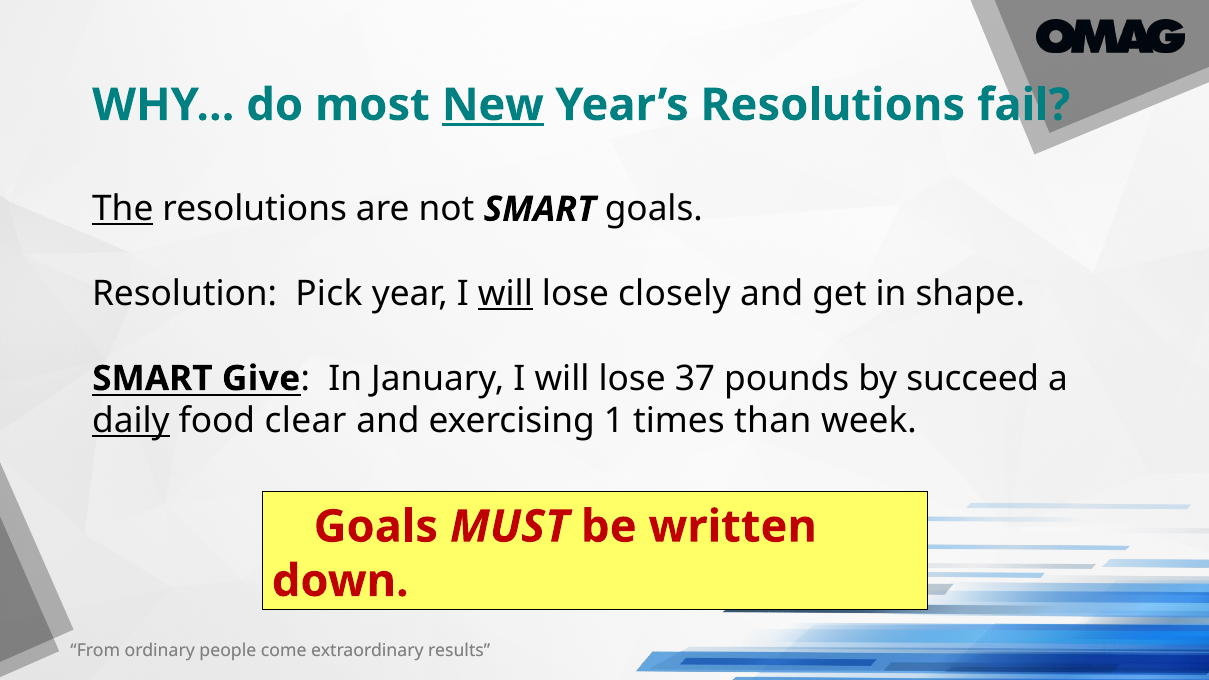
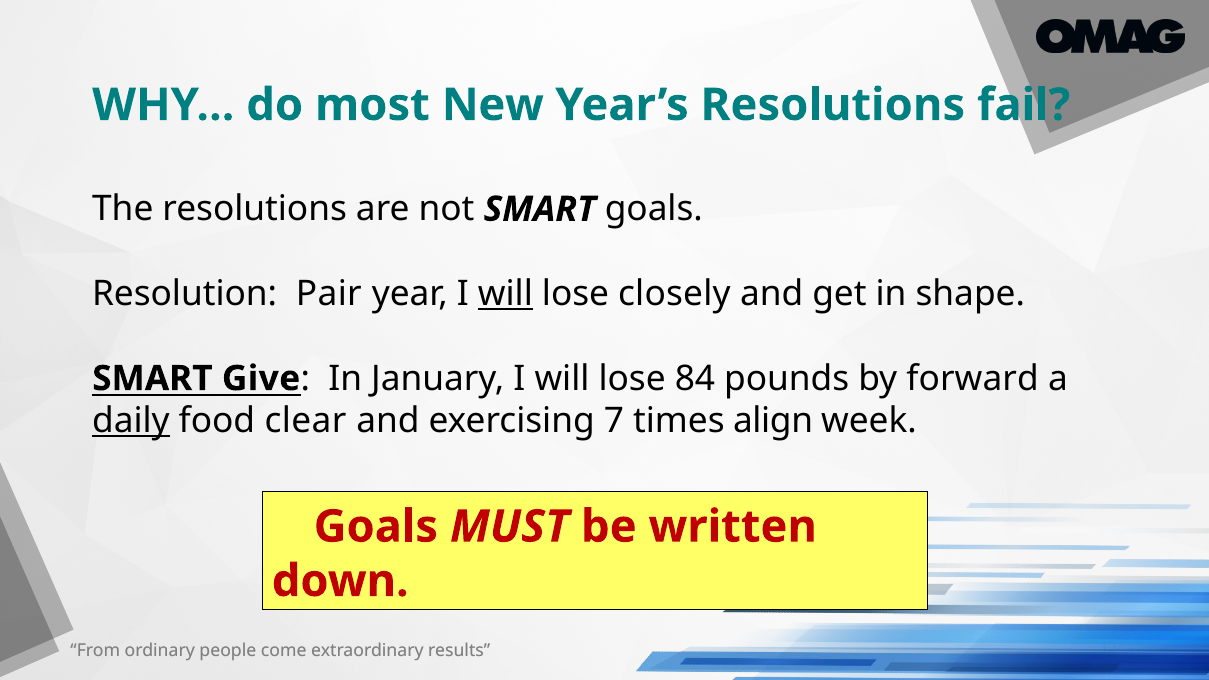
New underline: present -> none
The underline: present -> none
Pick: Pick -> Pair
37: 37 -> 84
succeed: succeed -> forward
1: 1 -> 7
than: than -> align
